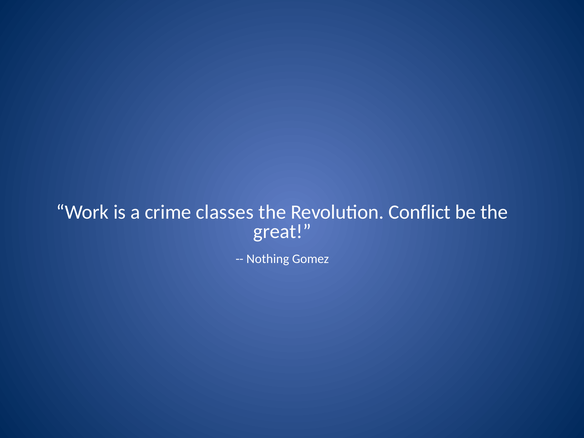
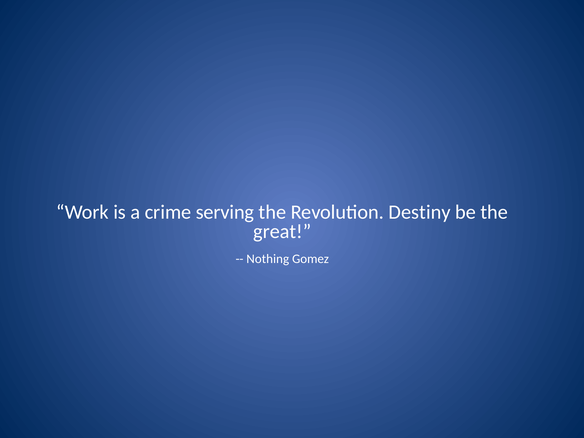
classes: classes -> serving
Conflict: Conflict -> Destiny
